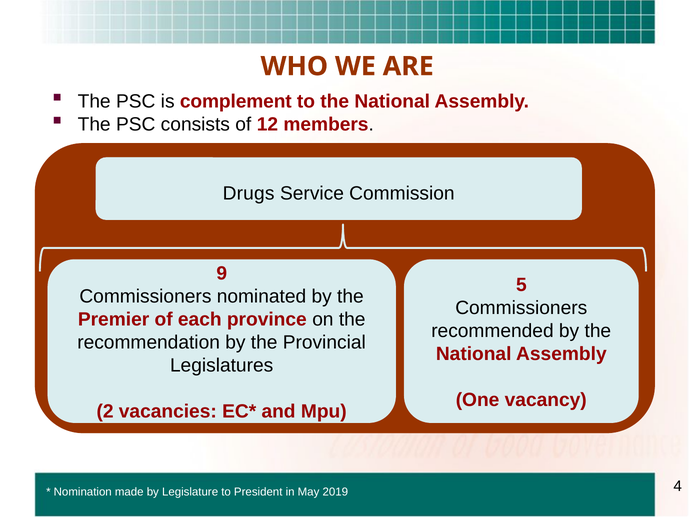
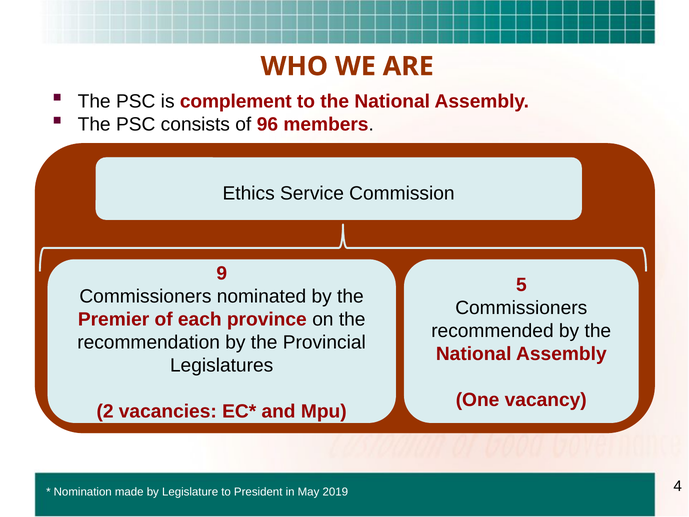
12: 12 -> 96
Drugs: Drugs -> Ethics
